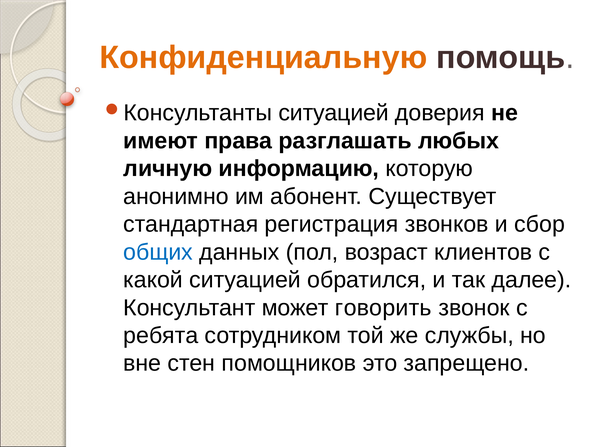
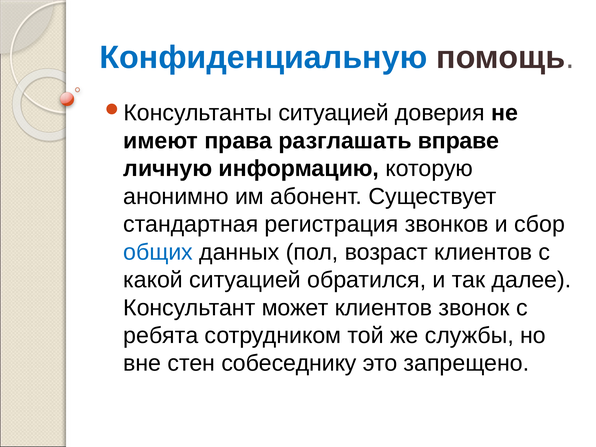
Конфиденциальную colour: orange -> blue
любых: любых -> вправе
может говорить: говорить -> клиентов
помощников: помощников -> собеседнику
